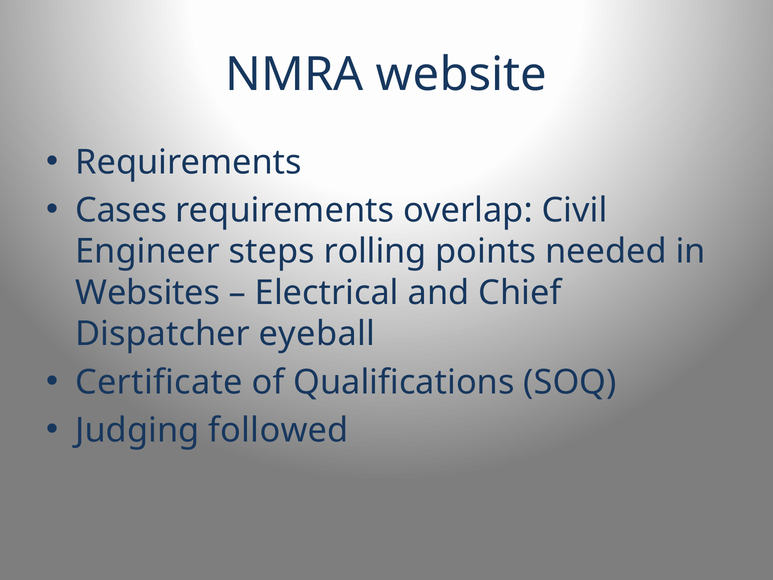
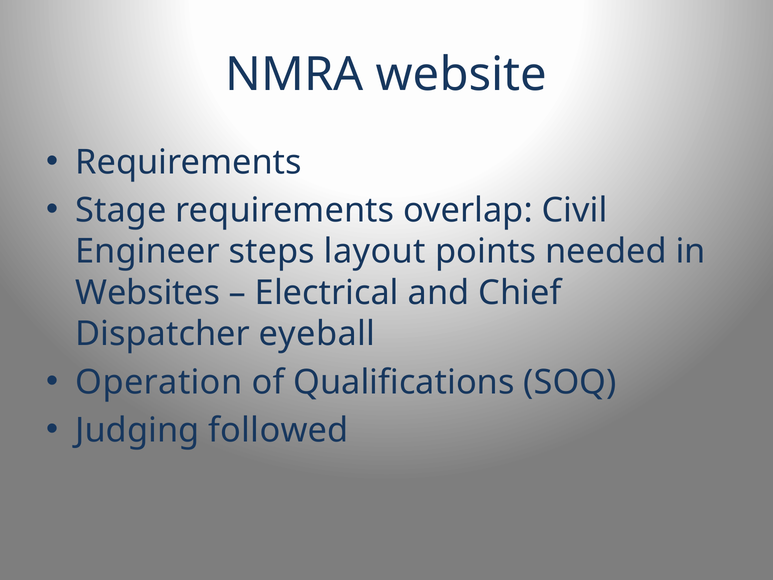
Cases: Cases -> Stage
rolling: rolling -> layout
Certificate: Certificate -> Operation
